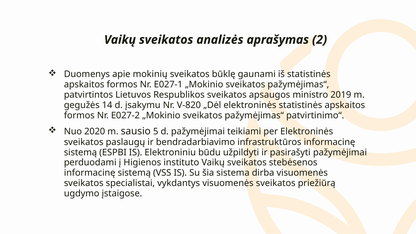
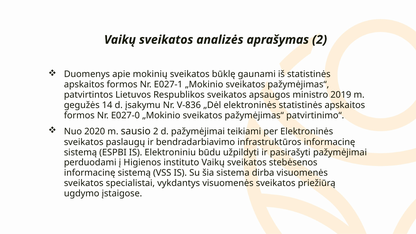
V-820: V-820 -> V-836
E027-2: E027-2 -> E027-0
sausio 5: 5 -> 2
